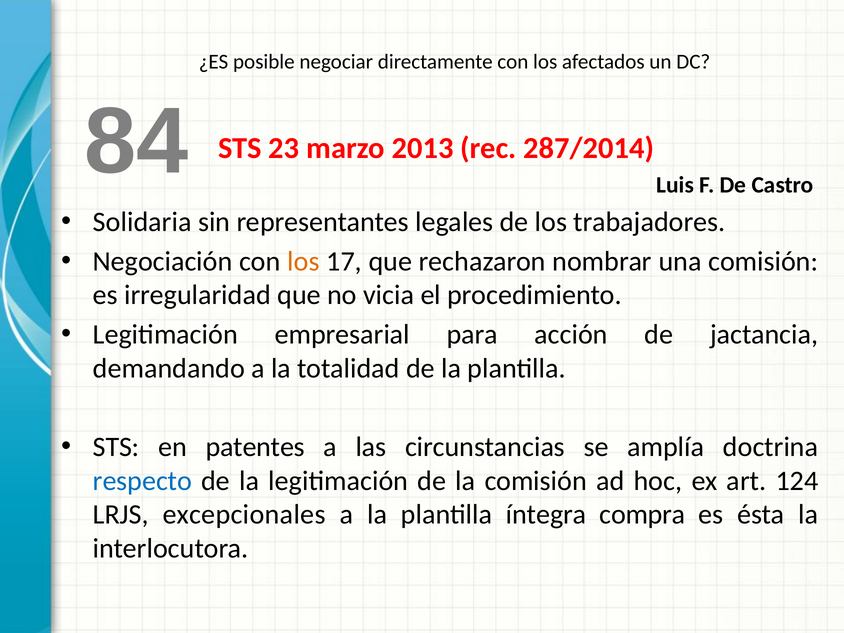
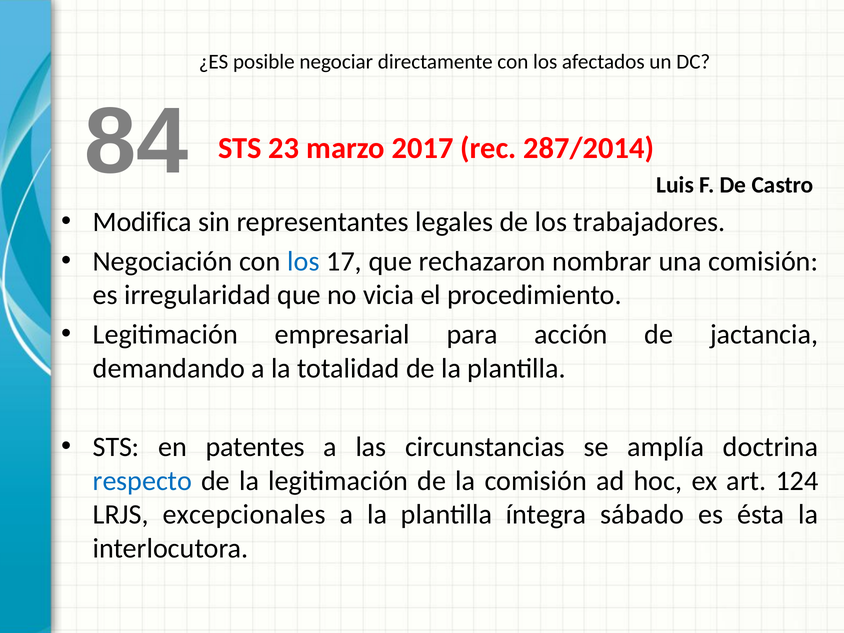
2013: 2013 -> 2017
Solidaria: Solidaria -> Modifica
los at (304, 261) colour: orange -> blue
compra: compra -> sábado
